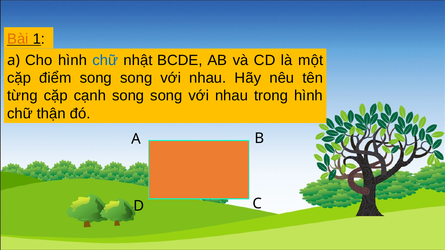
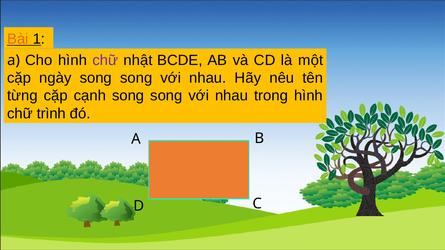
chữ at (105, 60) colour: blue -> purple
điểm: điểm -> ngày
thận: thận -> trình
